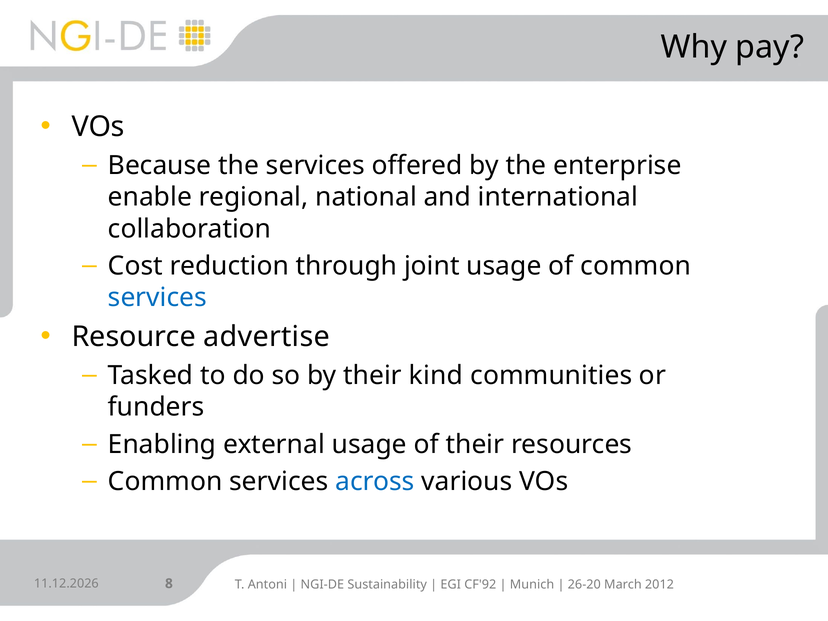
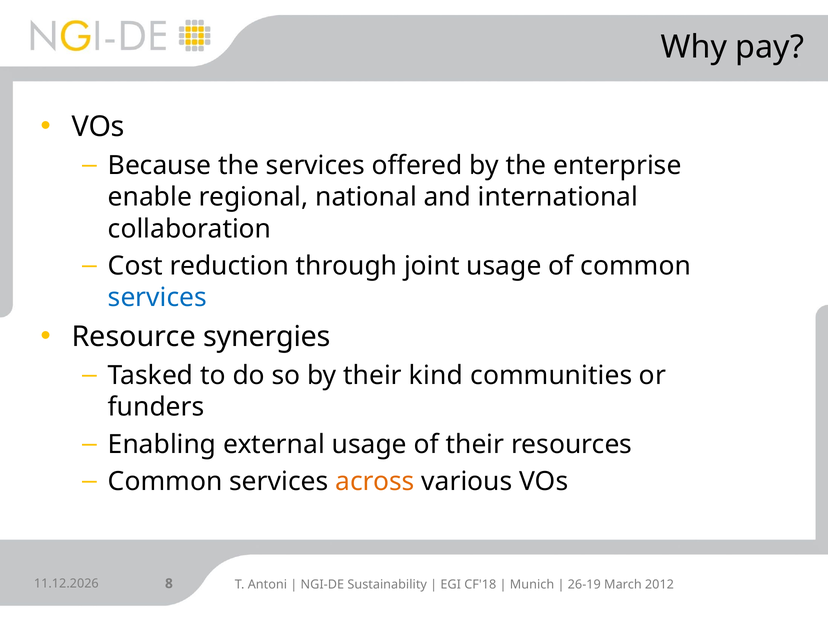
advertise: advertise -> synergies
across colour: blue -> orange
CF'92: CF'92 -> CF'18
26-20: 26-20 -> 26-19
